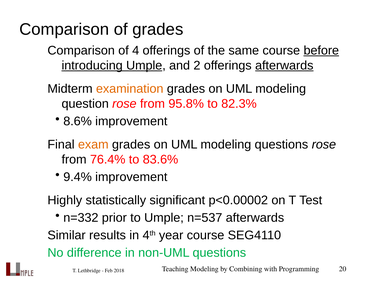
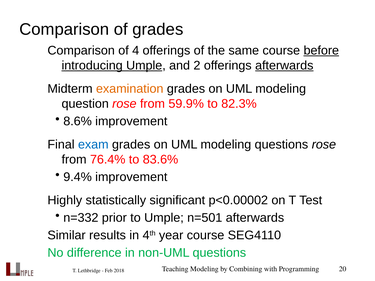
95.8%: 95.8% -> 59.9%
exam colour: orange -> blue
n=537: n=537 -> n=501
